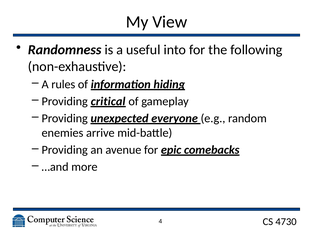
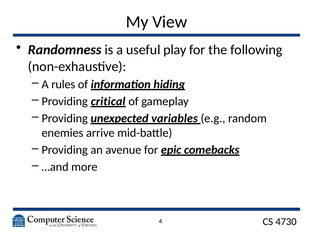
into: into -> play
everyone: everyone -> variables
